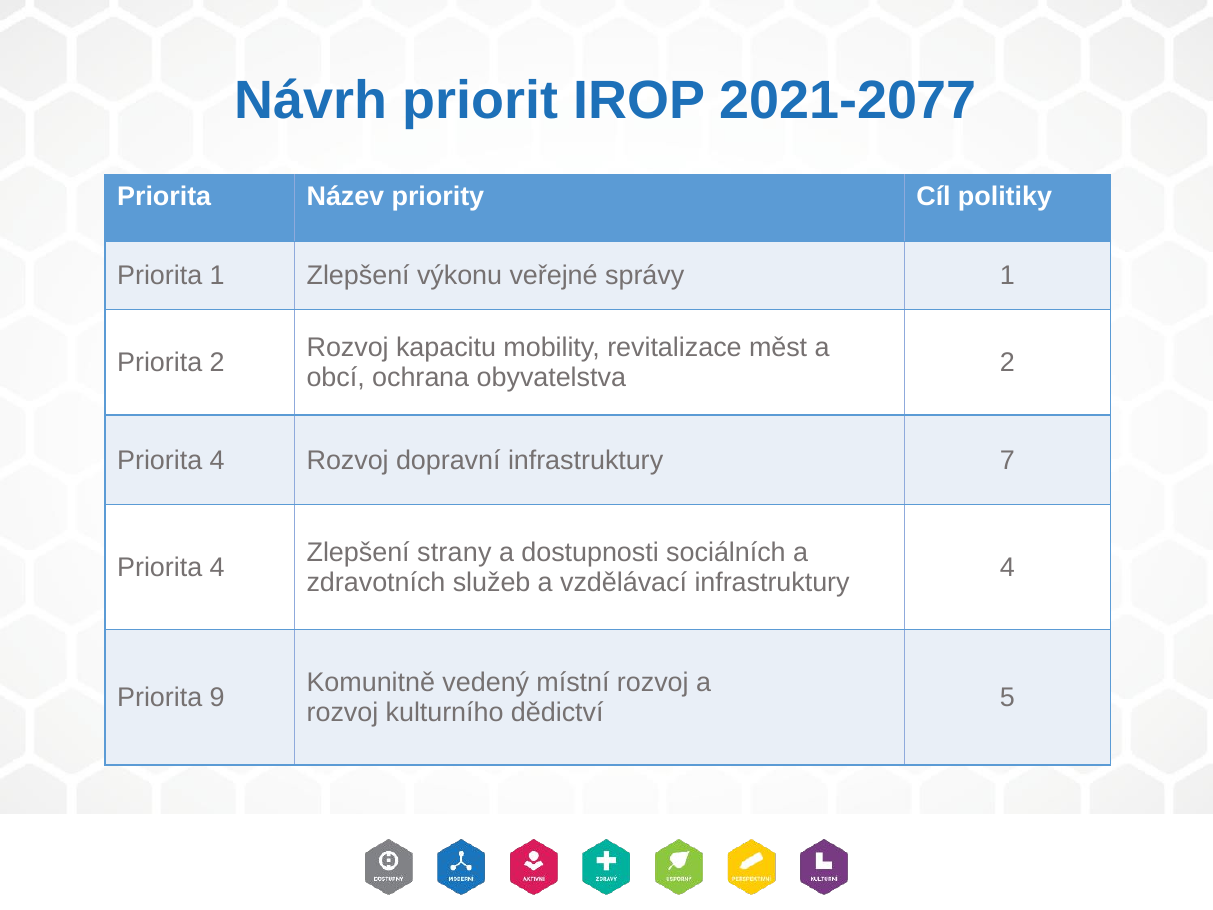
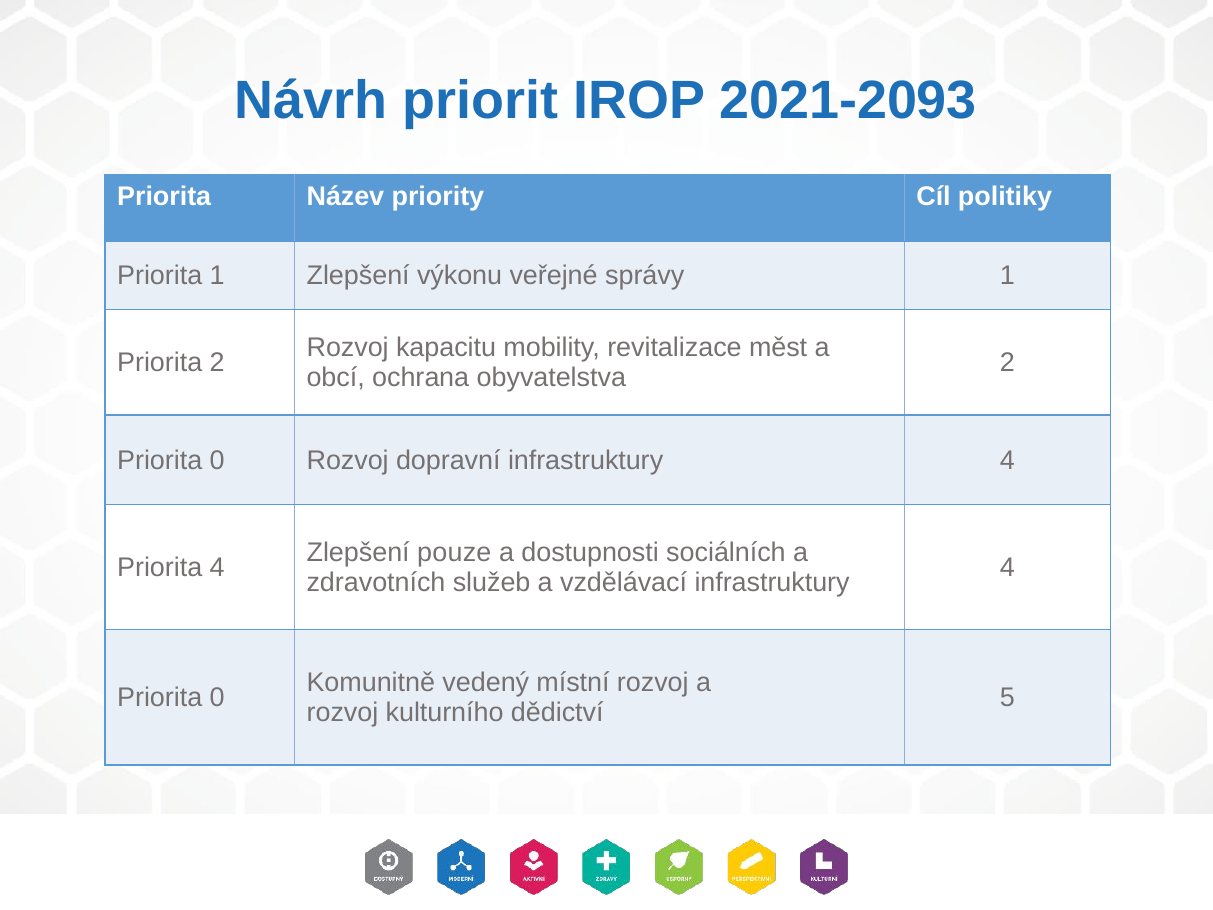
2021-2077: 2021-2077 -> 2021-2093
4 at (217, 460): 4 -> 0
dopravní infrastruktury 7: 7 -> 4
strany: strany -> pouze
9 at (217, 697): 9 -> 0
